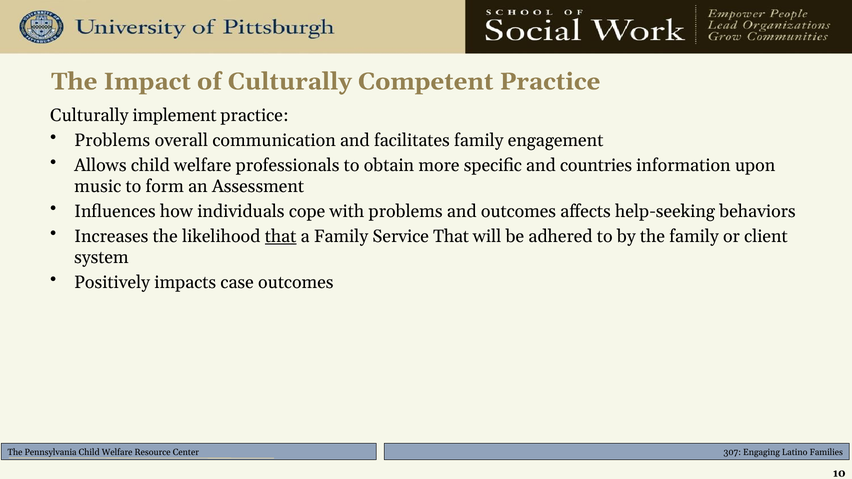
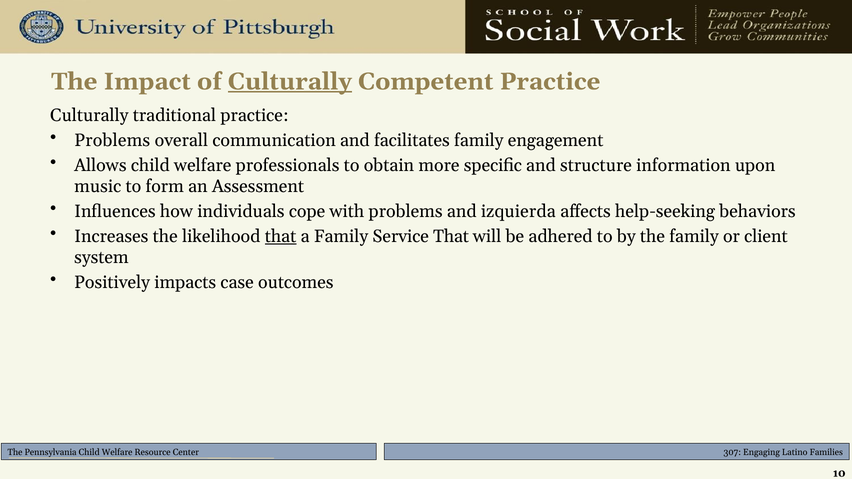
Culturally at (290, 82) underline: none -> present
implement: implement -> traditional
countries: countries -> structure
and outcomes: outcomes -> izquierda
